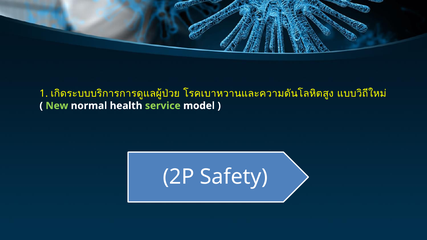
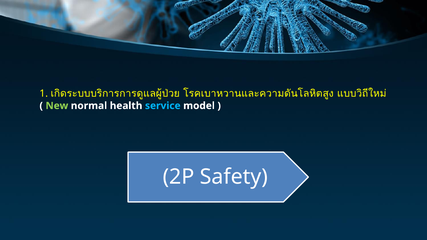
service colour: light green -> light blue
